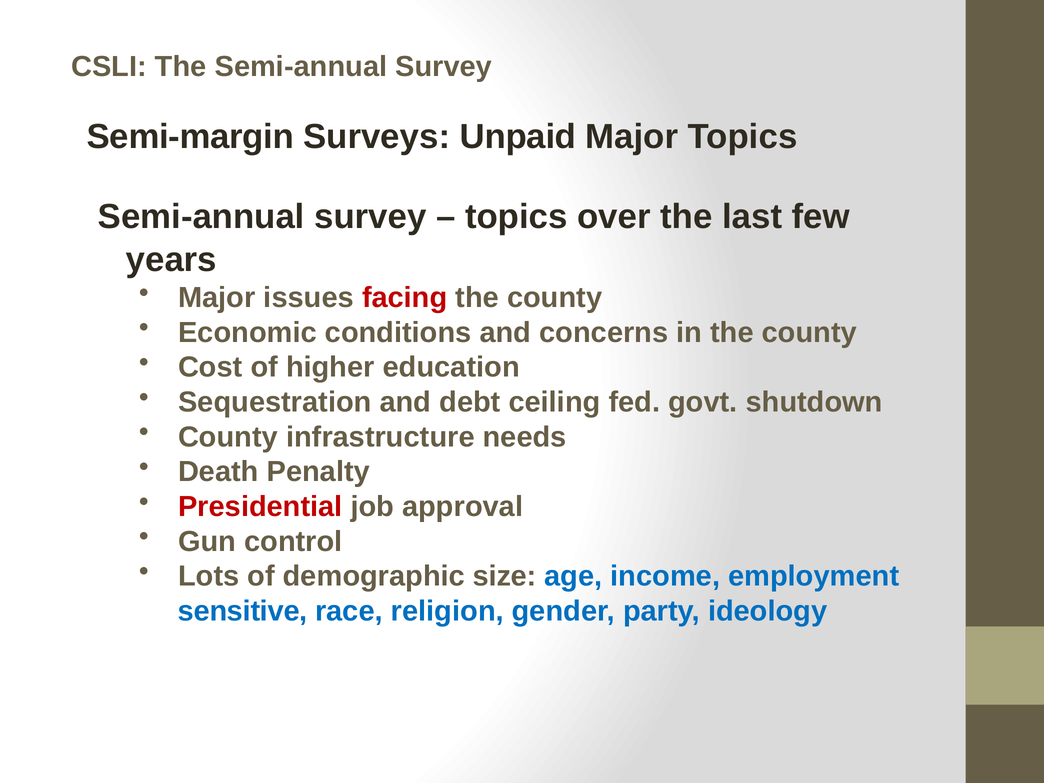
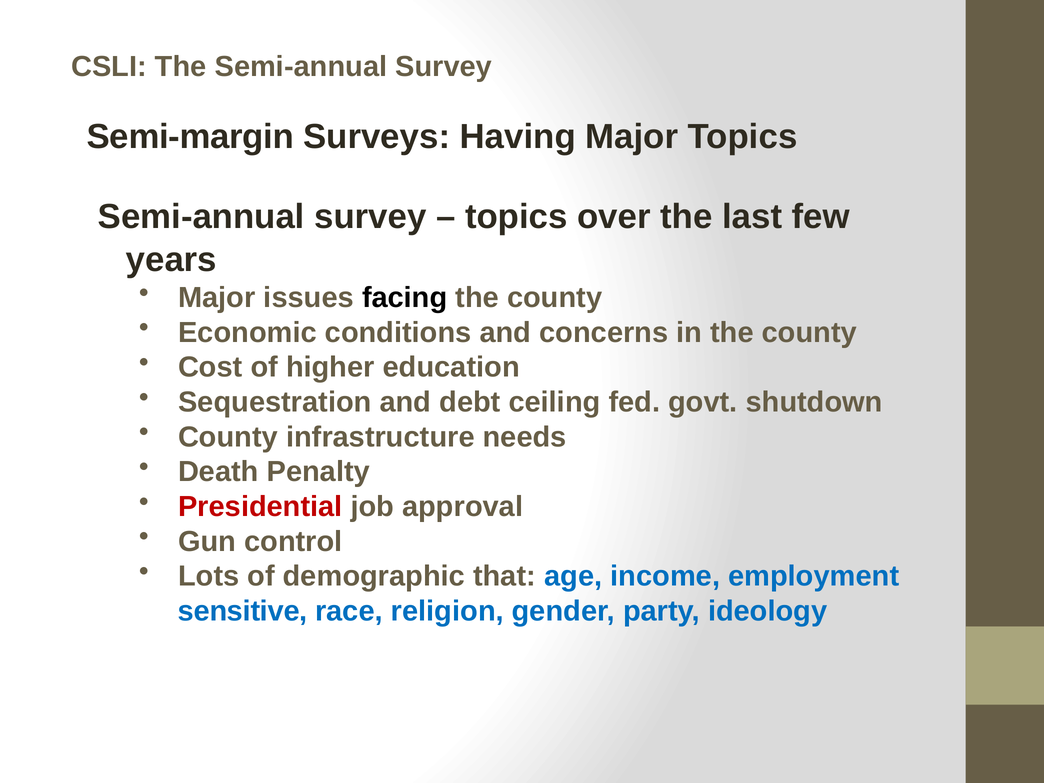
Unpaid: Unpaid -> Having
facing colour: red -> black
size: size -> that
